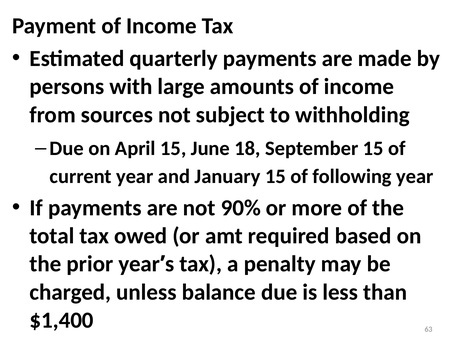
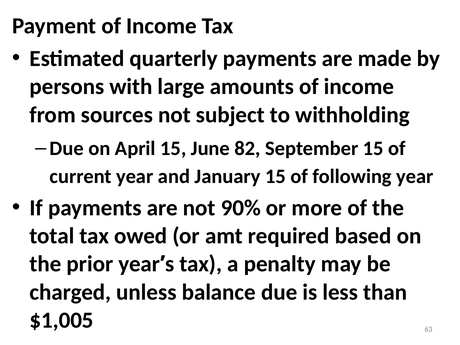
18: 18 -> 82
$1,400: $1,400 -> $1,005
